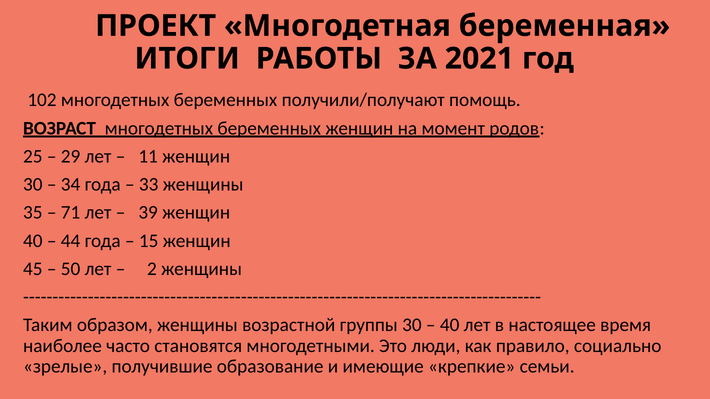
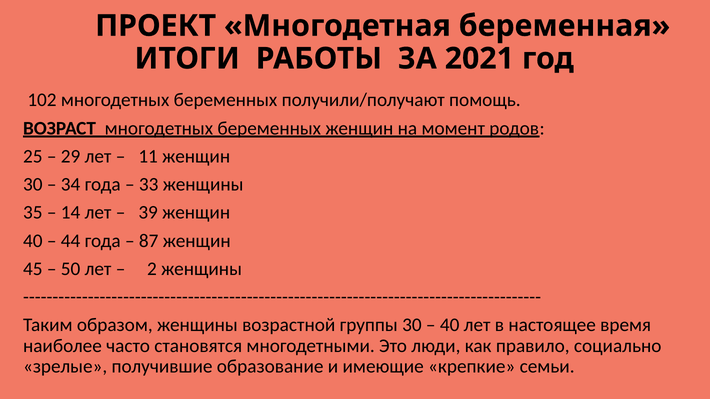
71: 71 -> 14
15: 15 -> 87
